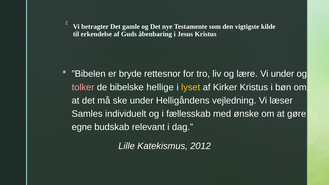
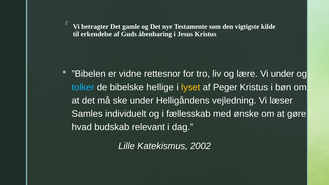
bryde: bryde -> vidne
tolker colour: pink -> light blue
Kirker: Kirker -> Peger
egne: egne -> hvad
2012: 2012 -> 2002
